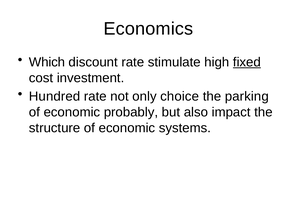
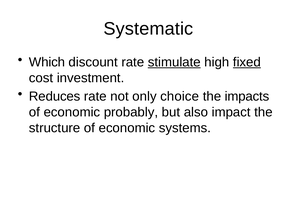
Economics: Economics -> Systematic
stimulate underline: none -> present
Hundred: Hundred -> Reduces
parking: parking -> impacts
